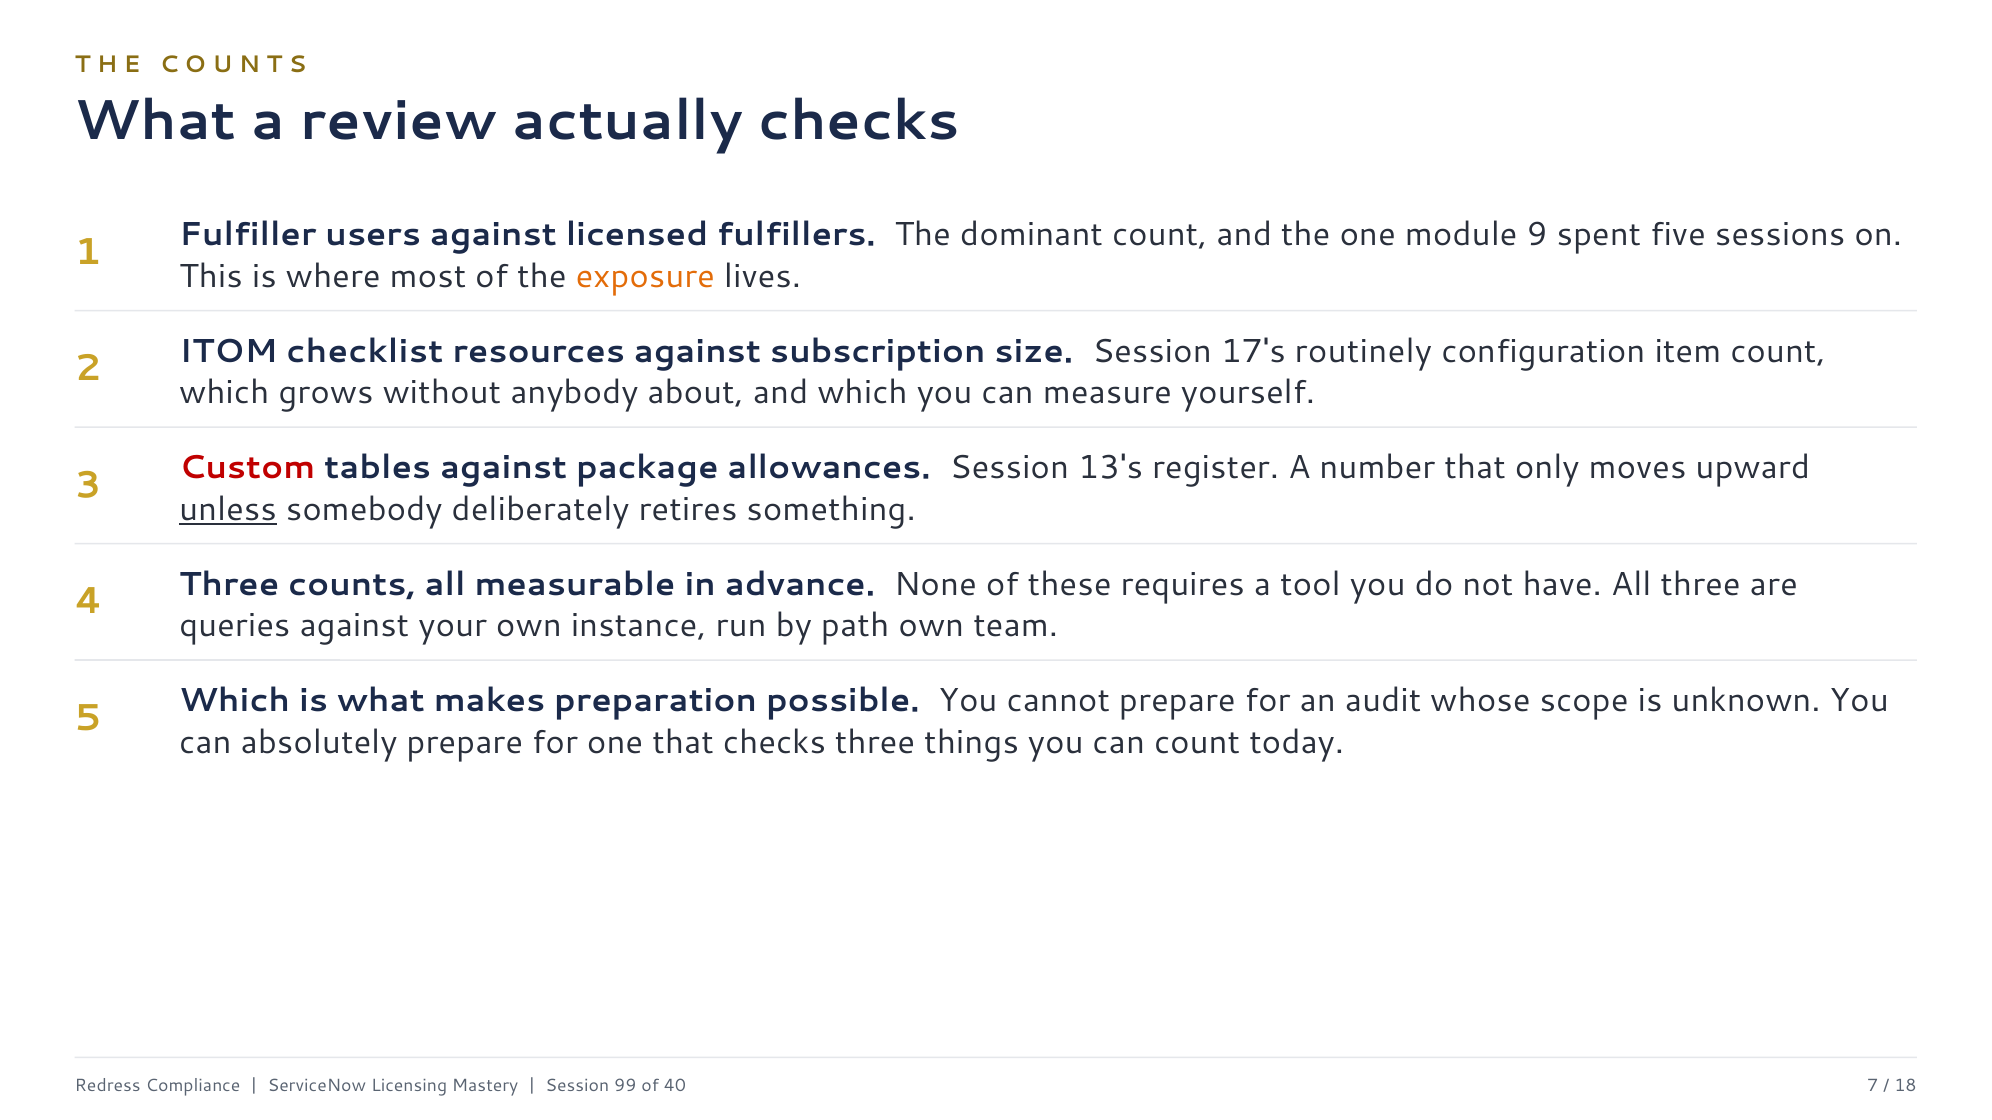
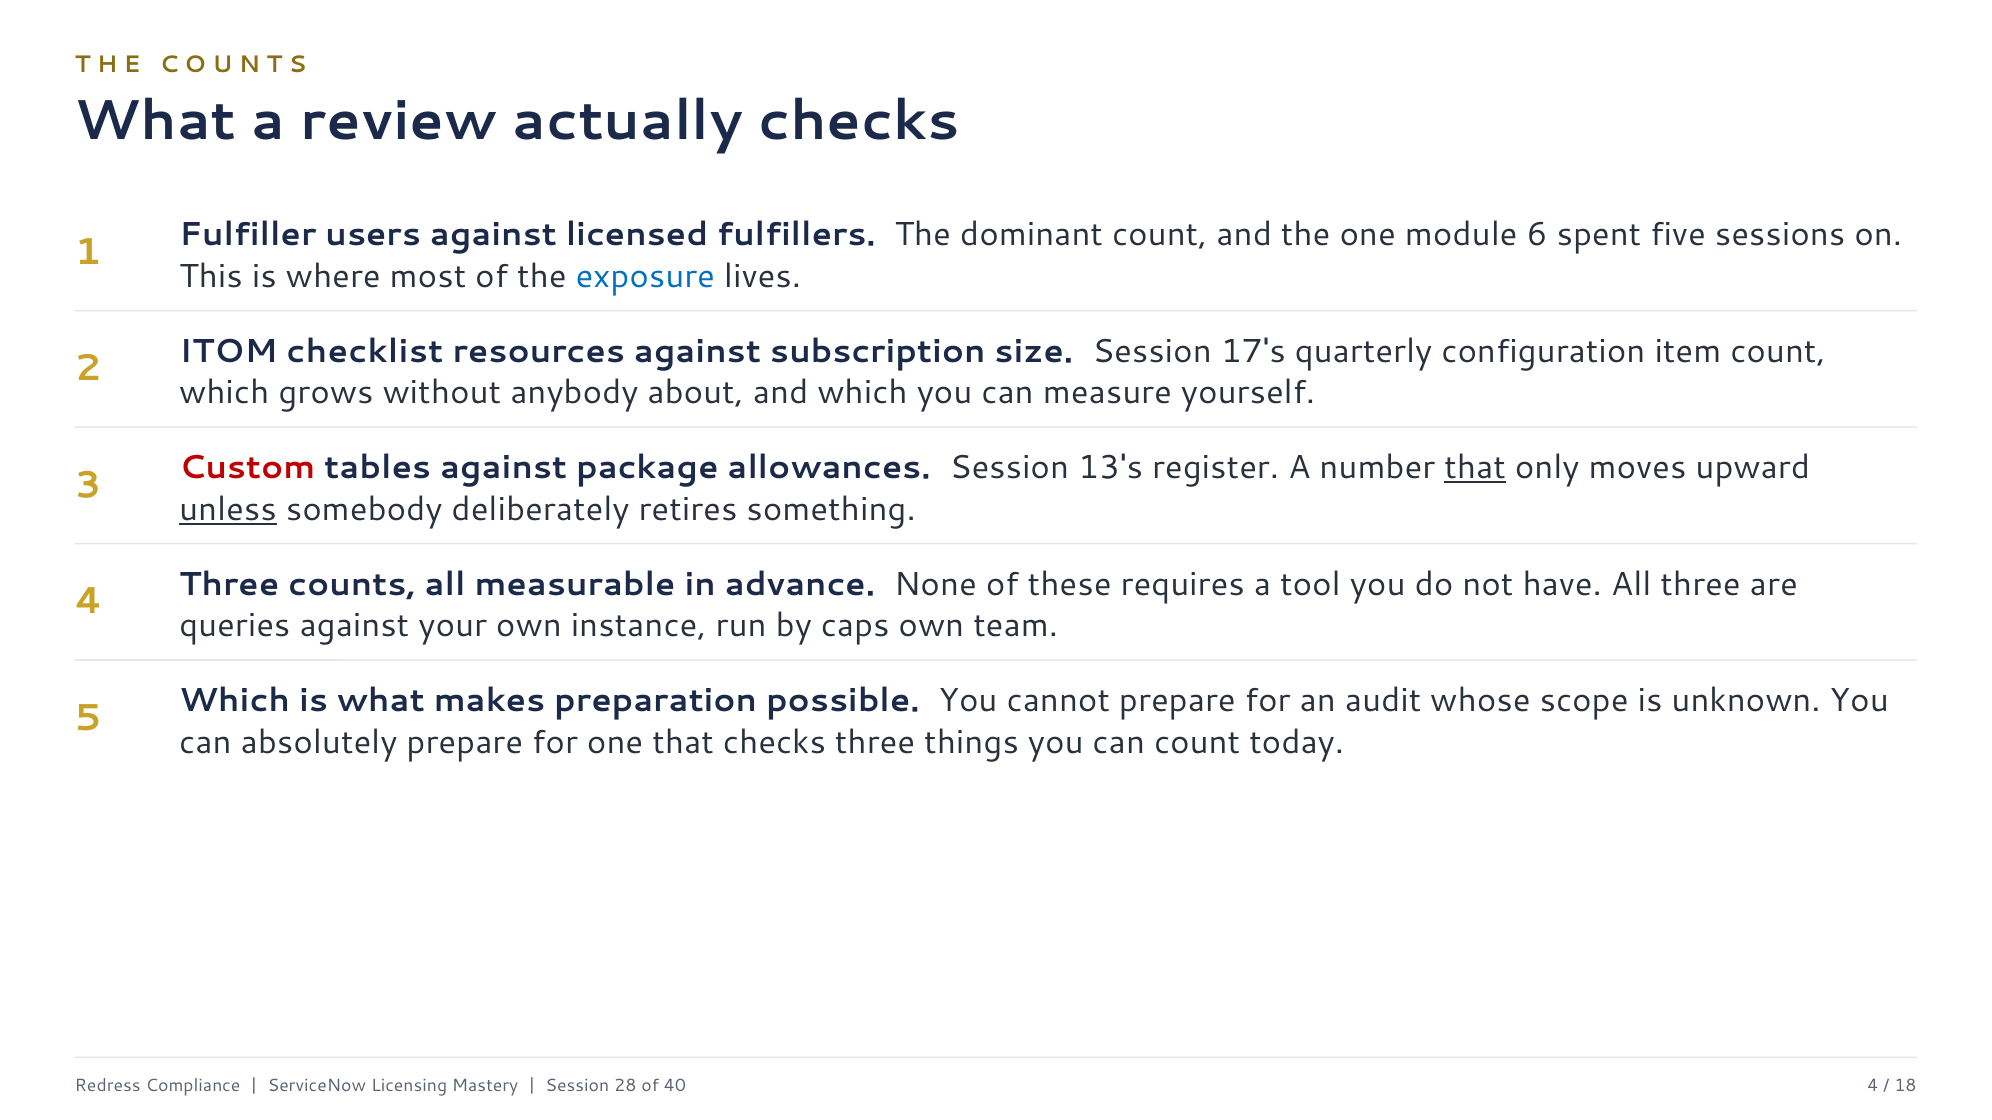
9: 9 -> 6
exposure colour: orange -> blue
routinely: routinely -> quarterly
that at (1475, 468) underline: none -> present
path: path -> caps
99: 99 -> 28
40 7: 7 -> 4
